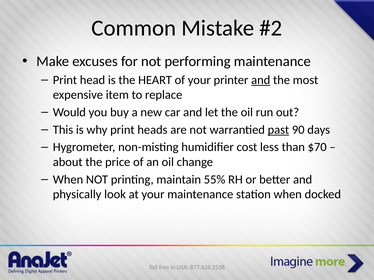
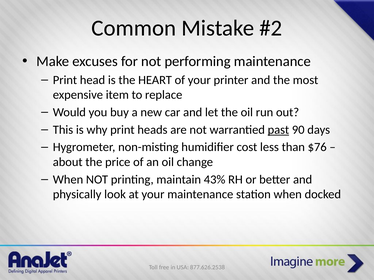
and at (261, 80) underline: present -> none
$70: $70 -> $76
55%: 55% -> 43%
